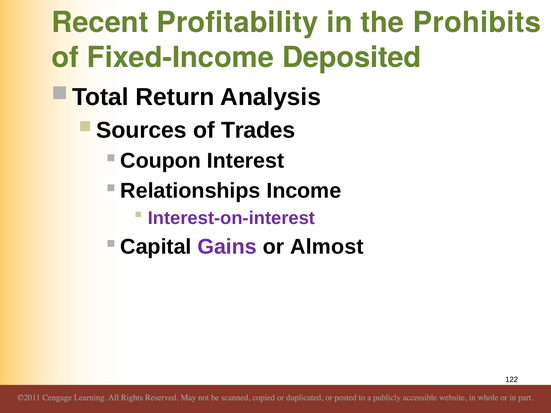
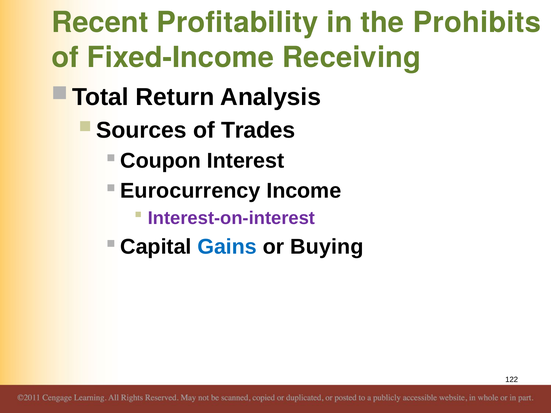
Deposited: Deposited -> Receiving
Relationships: Relationships -> Eurocurrency
Gains colour: purple -> blue
Almost: Almost -> Buying
